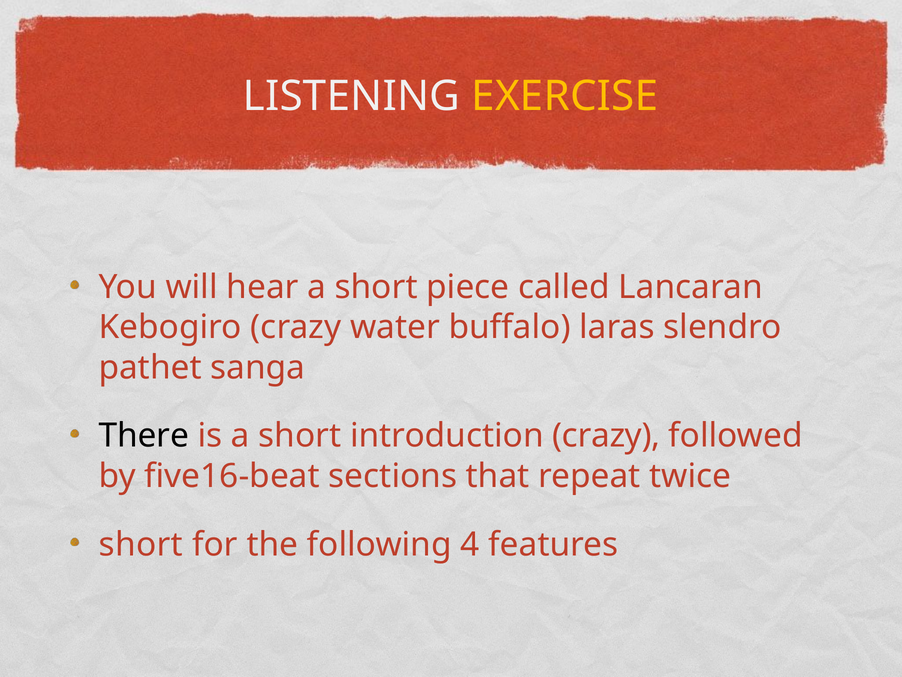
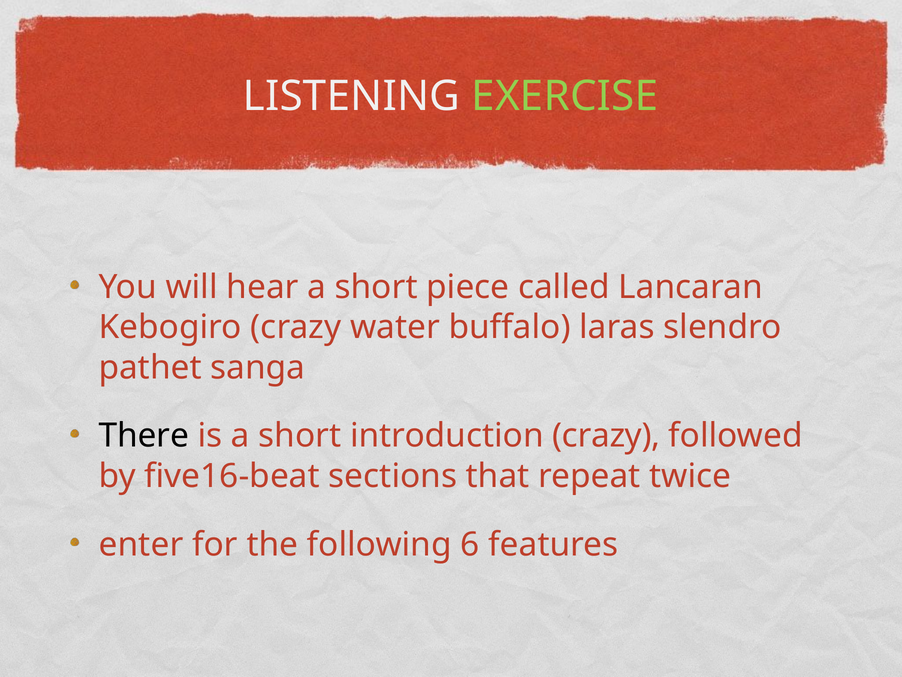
EXERCISE colour: yellow -> light green
short at (141, 544): short -> enter
4: 4 -> 6
